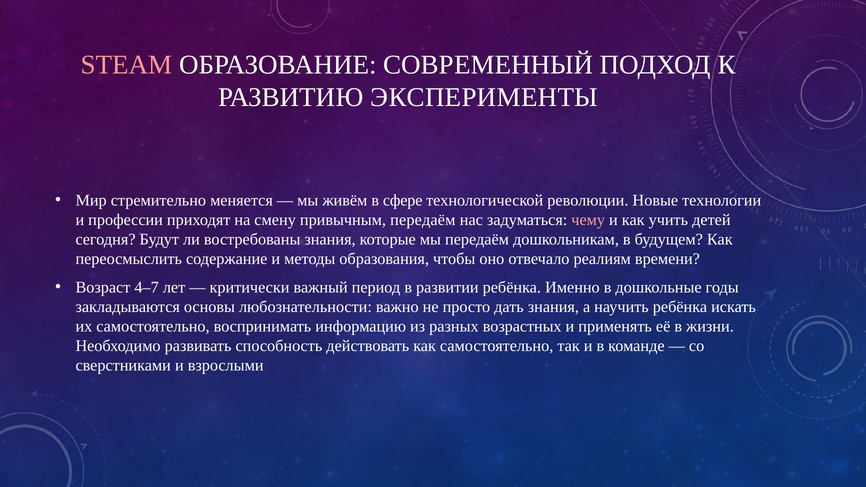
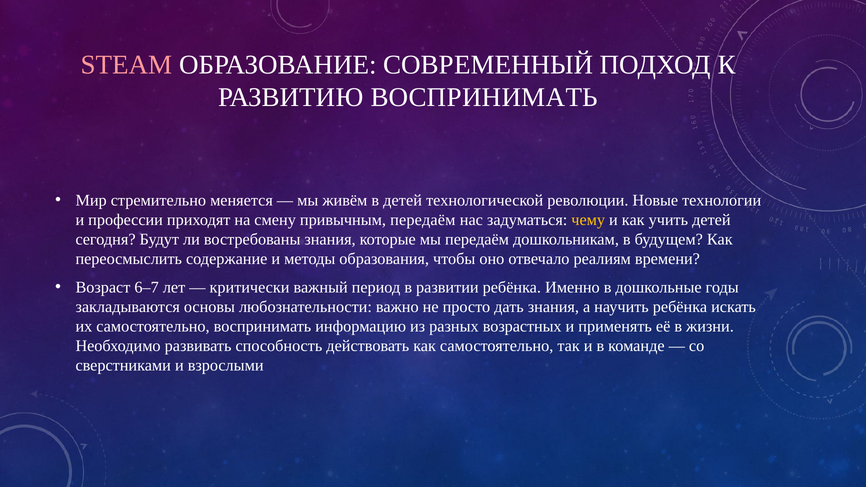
РАЗВИТИЮ ЭКСПЕРИМЕНТЫ: ЭКСПЕРИМЕНТЫ -> ВОСПРИНИМАТЬ
в сфере: сфере -> детей
чему colour: pink -> yellow
4–7: 4–7 -> 6–7
